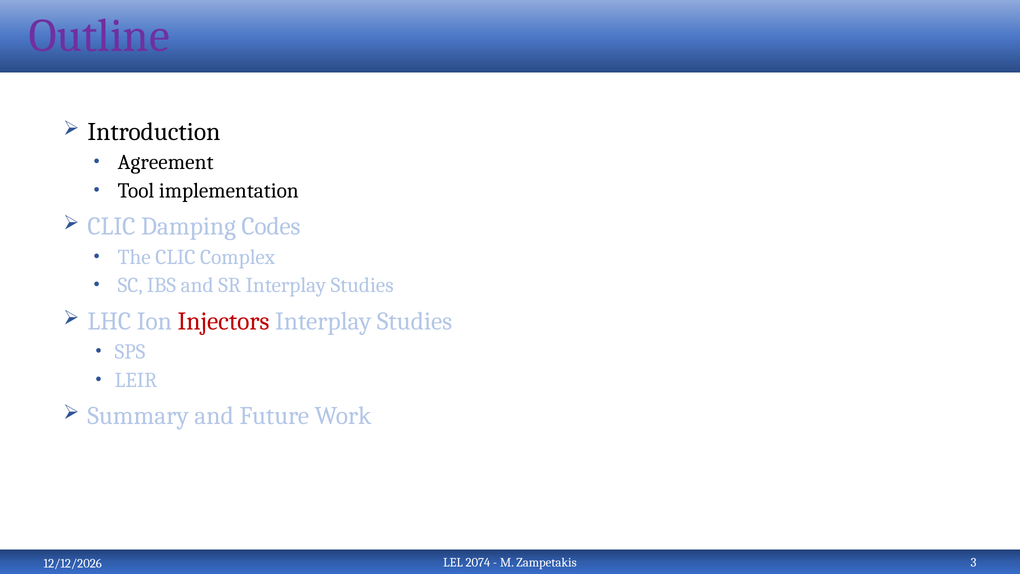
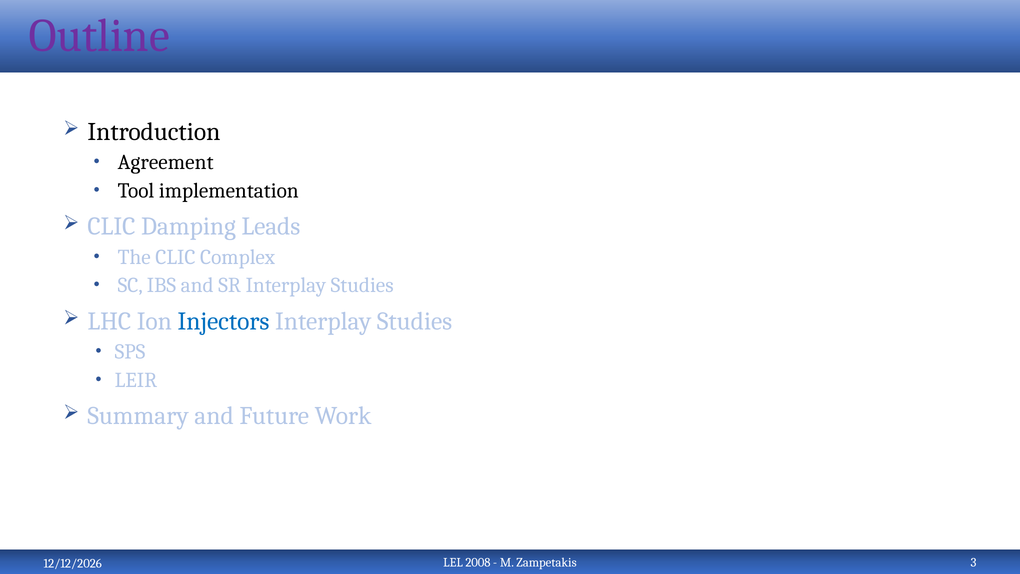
Codes: Codes -> Leads
Injectors colour: red -> blue
2074: 2074 -> 2008
